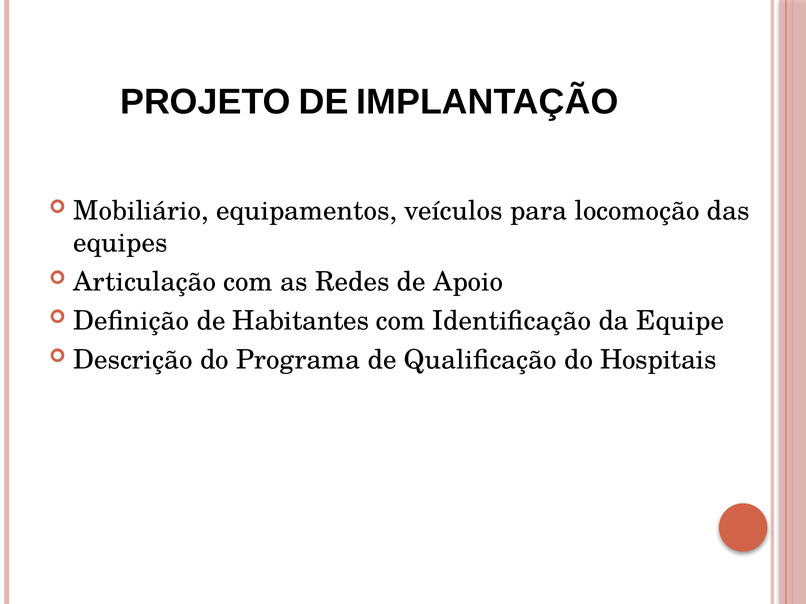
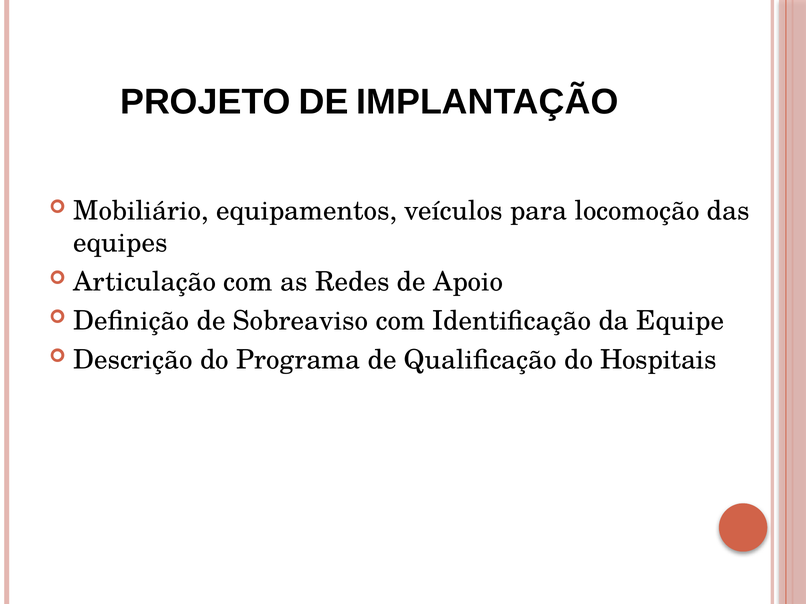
Habitantes: Habitantes -> Sobreaviso
